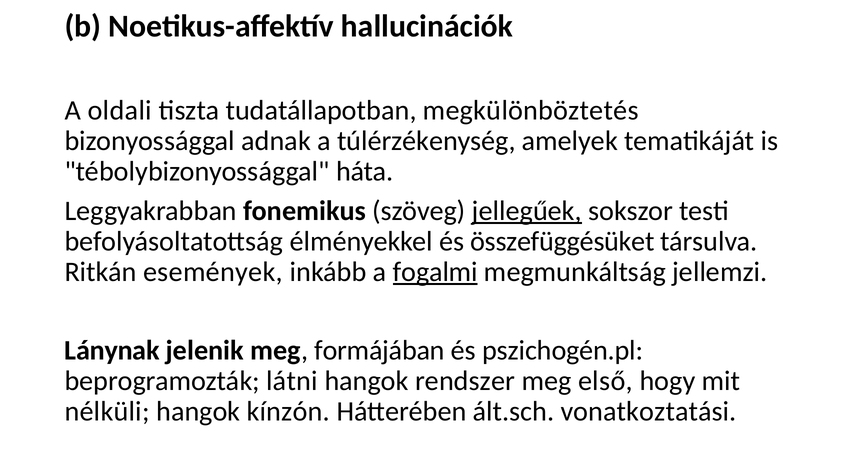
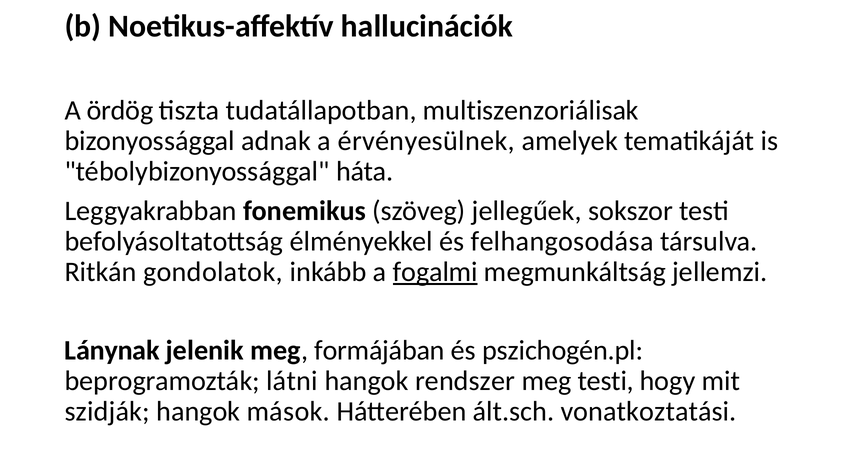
oldali: oldali -> ördög
megkülönböztetés: megkülönböztetés -> multiszenzoriálisak
túlérzékenység: túlérzékenység -> érvényesülnek
jellegűek underline: present -> none
összefüggésüket: összefüggésüket -> felhangosodása
események: események -> gondolatok
meg első: első -> testi
nélküli: nélküli -> szidják
kínzón: kínzón -> mások
